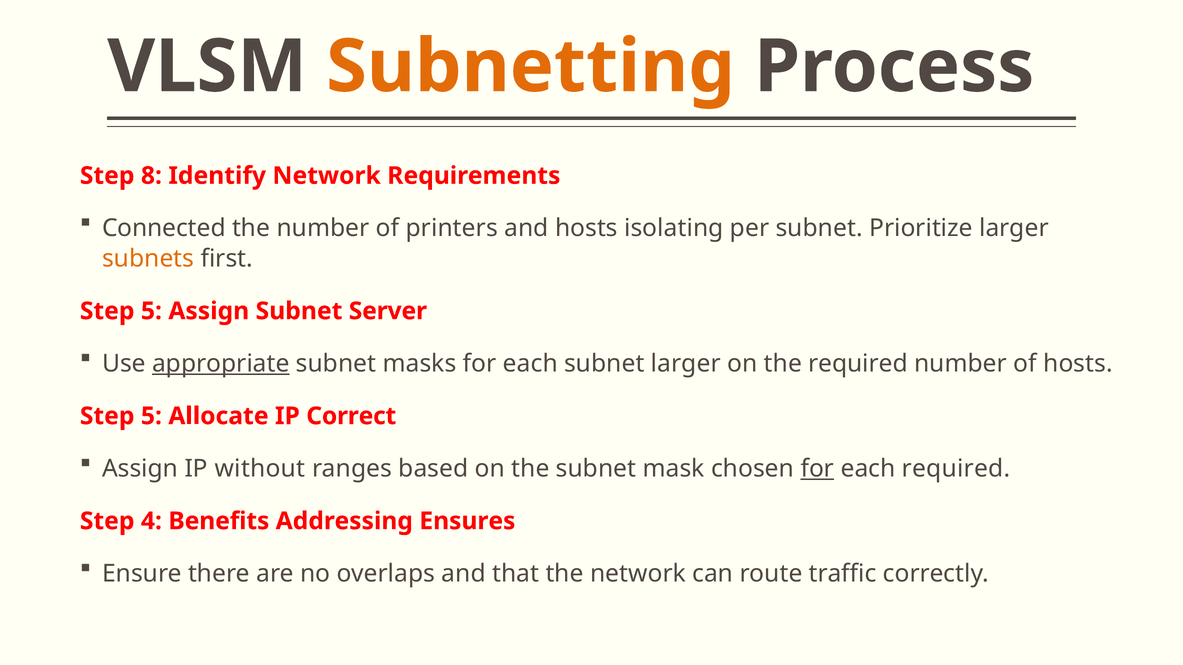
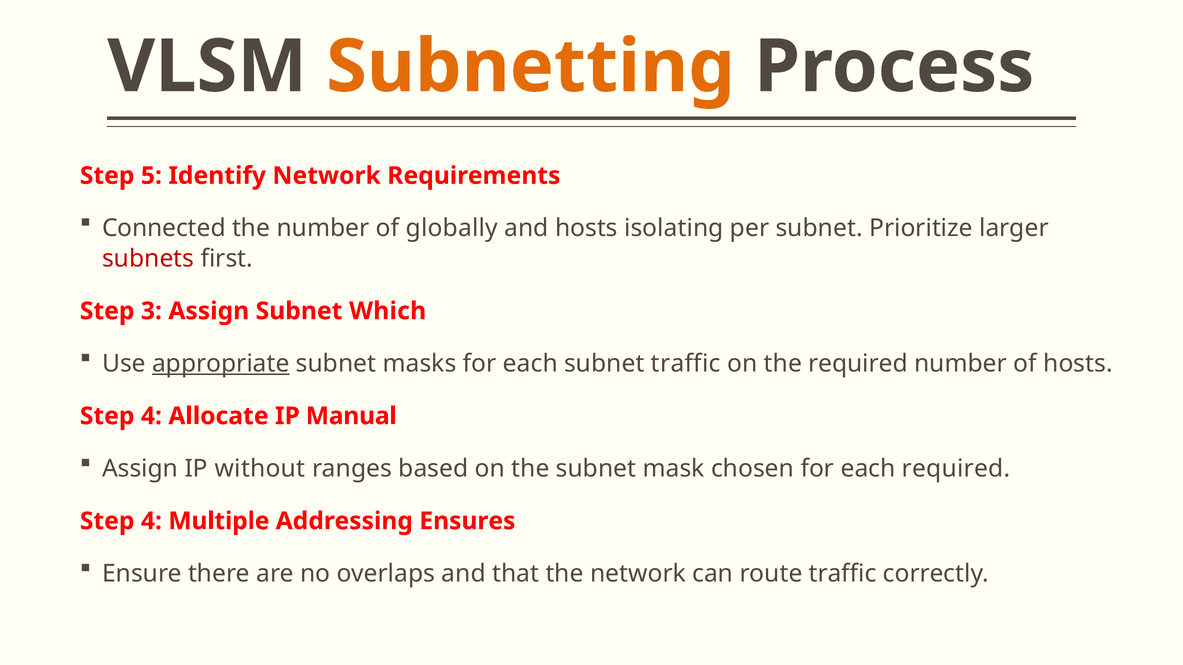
8: 8 -> 5
printers: printers -> globally
subnets colour: orange -> red
5 at (151, 311): 5 -> 3
Server: Server -> Which
subnet larger: larger -> traffic
5 at (151, 416): 5 -> 4
Correct: Correct -> Manual
for at (817, 469) underline: present -> none
Benefits: Benefits -> Multiple
